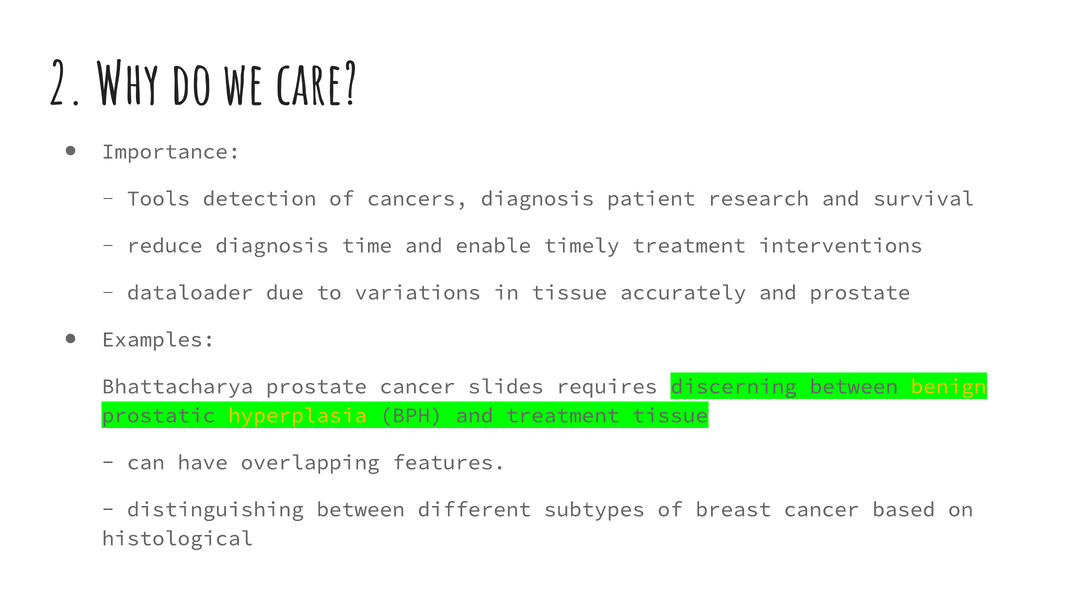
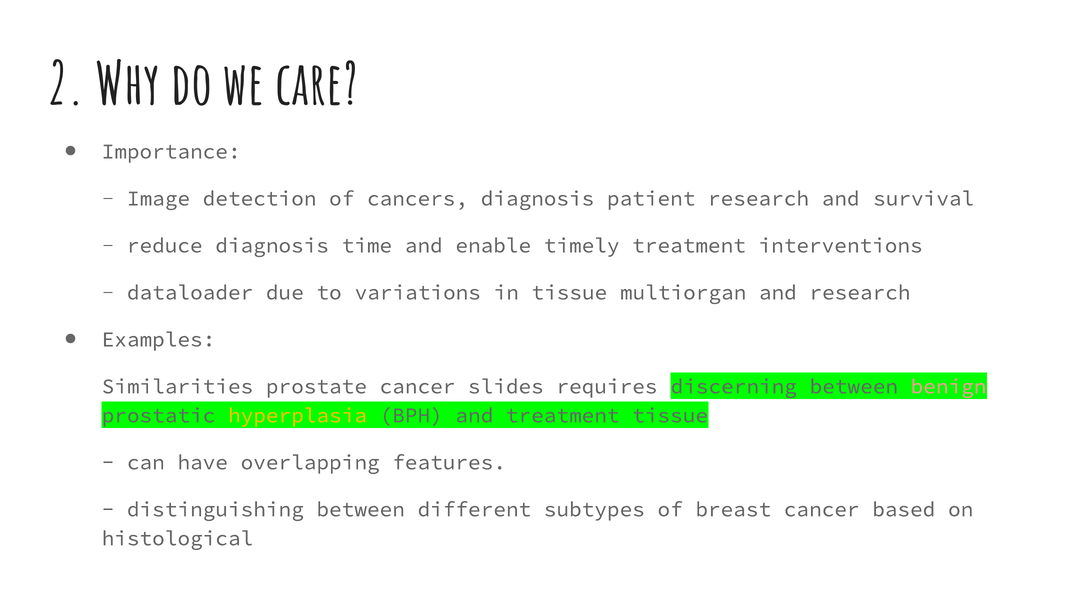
Tools: Tools -> Image
accurately: accurately -> multiorgan
and prostate: prostate -> research
Bhattacharya: Bhattacharya -> Similarities
benign colour: yellow -> pink
